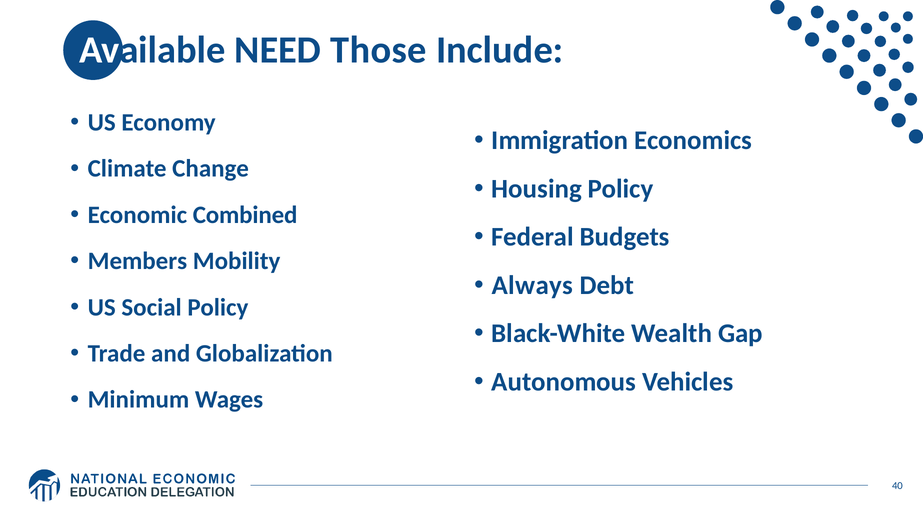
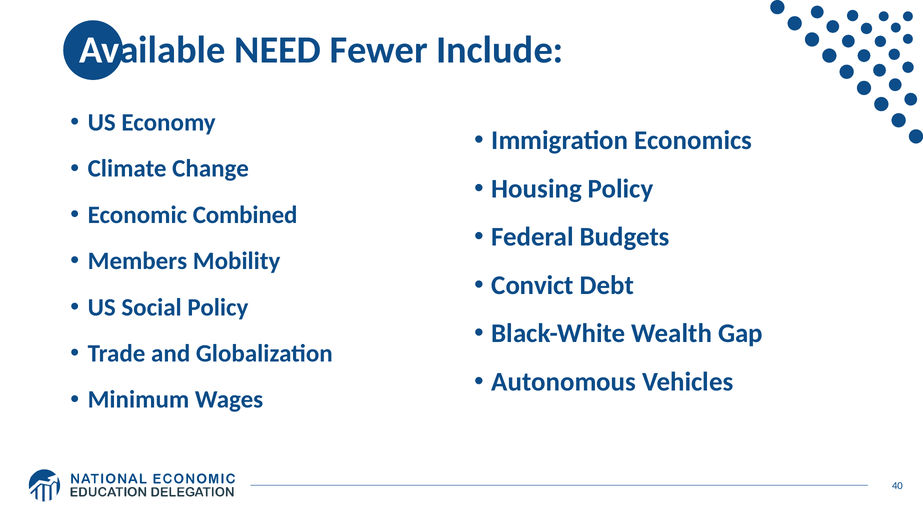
Those: Those -> Fewer
Always: Always -> Convict
